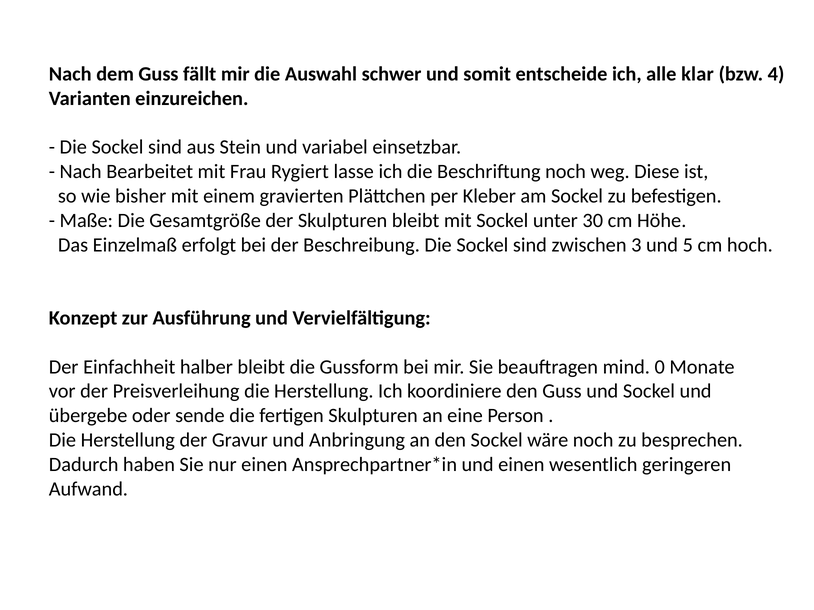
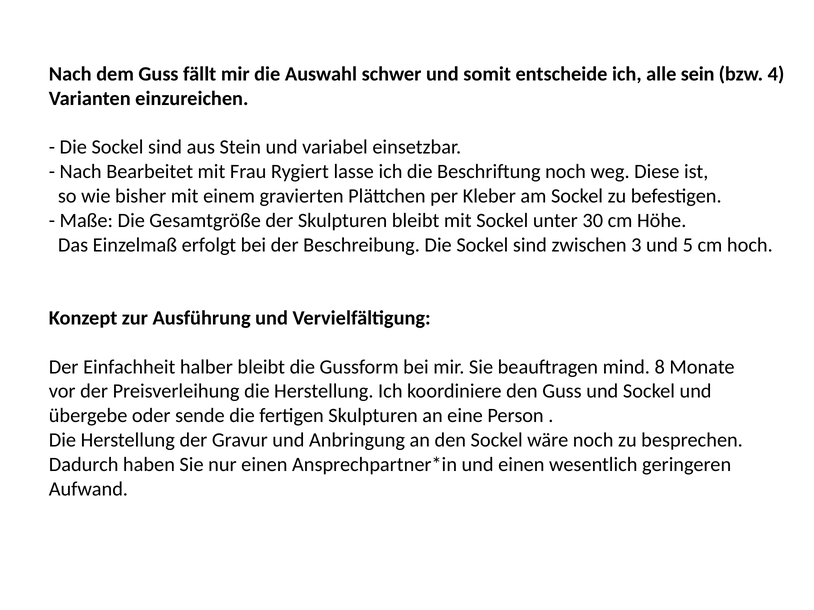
klar: klar -> sein
0: 0 -> 8
